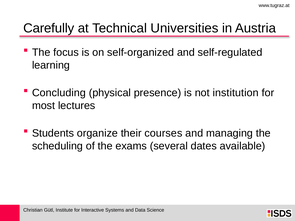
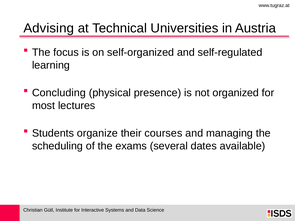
Carefully: Carefully -> Advising
institution: institution -> organized
